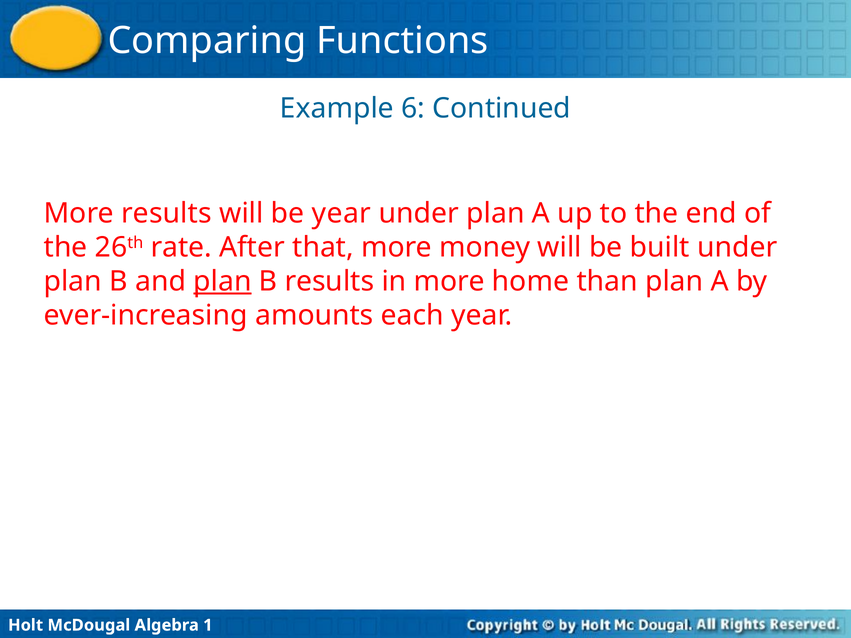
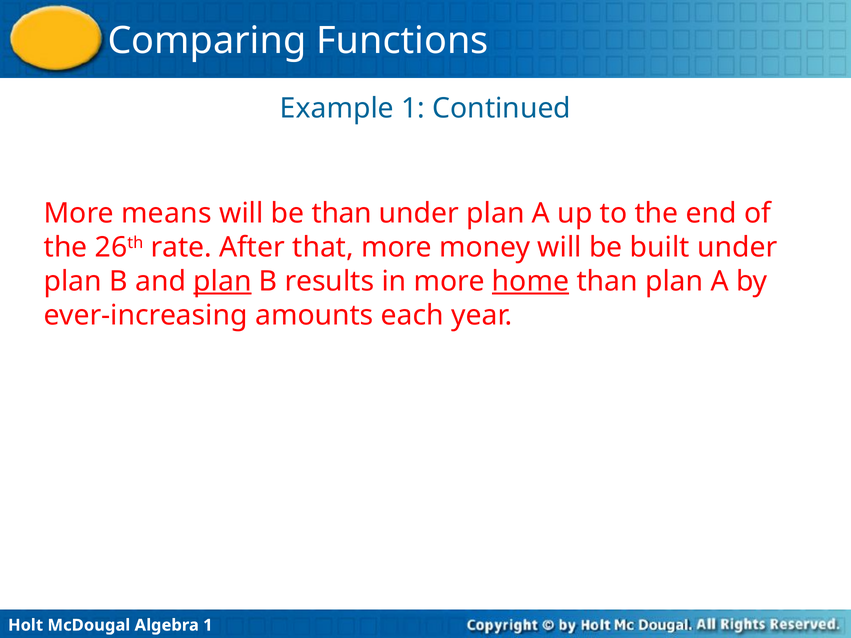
Example 6: 6 -> 1
More results: results -> means
be year: year -> than
home underline: none -> present
